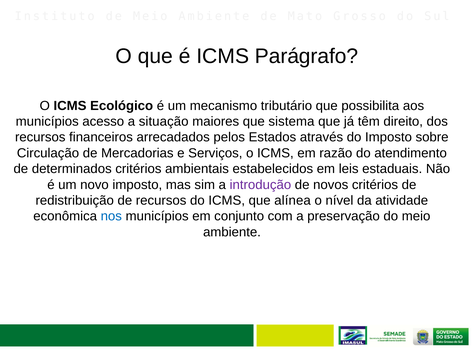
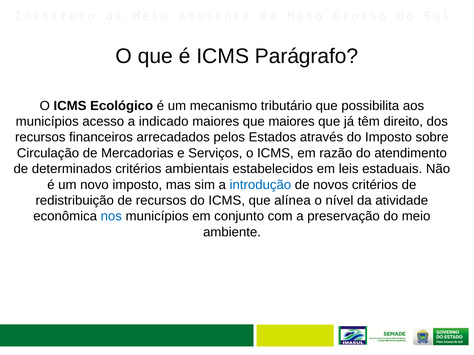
situação: situação -> indicado
que sistema: sistema -> maiores
introdução colour: purple -> blue
